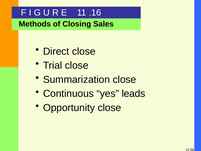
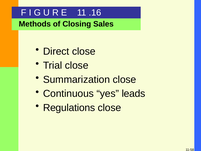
Opportunity: Opportunity -> Regulations
